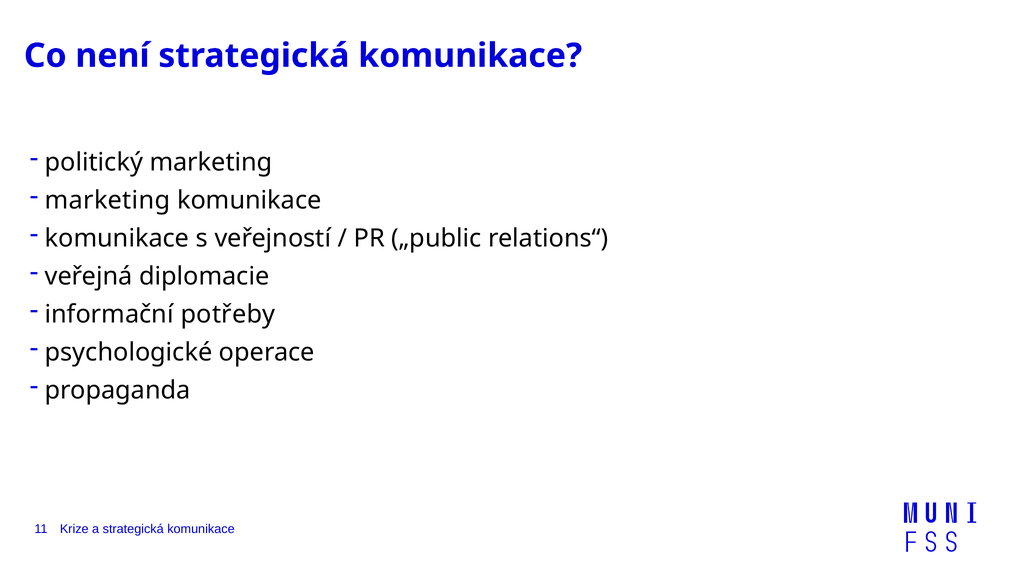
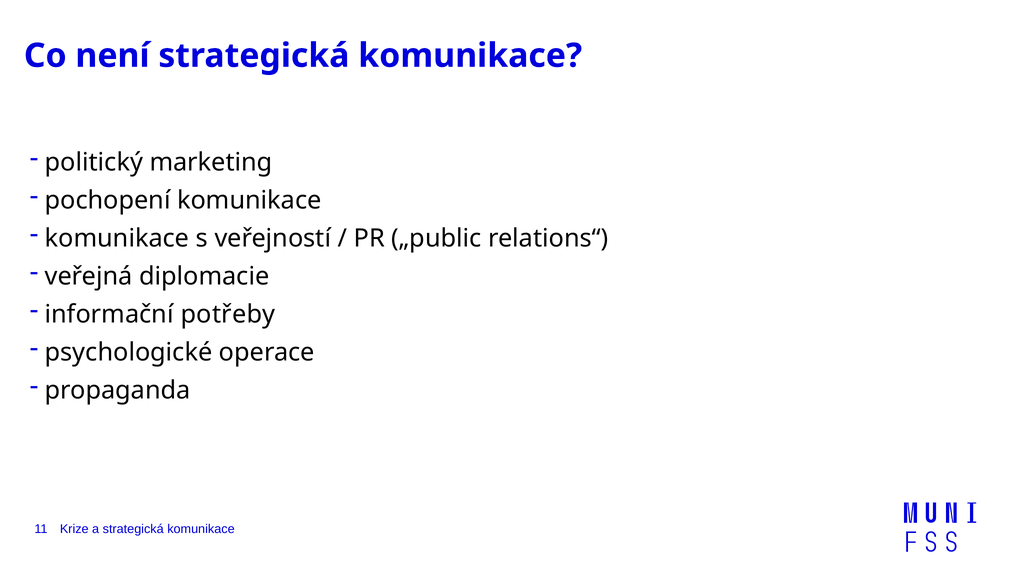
marketing at (108, 200): marketing -> pochopení
